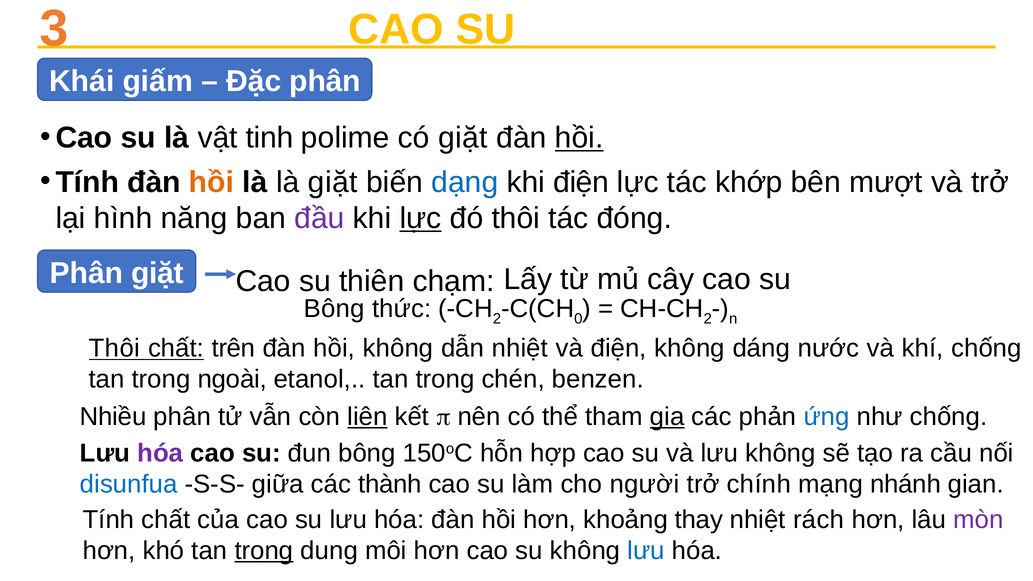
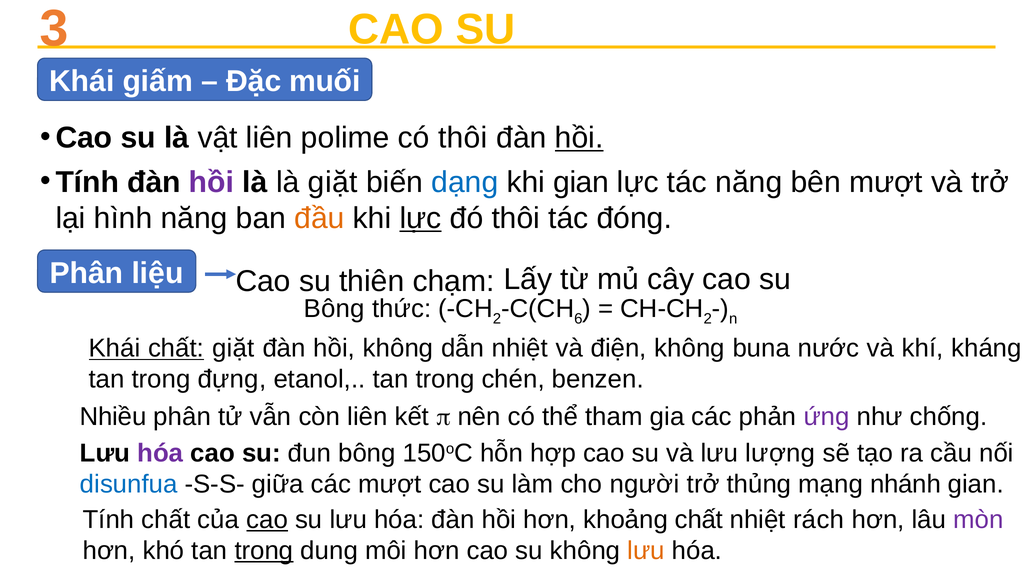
Đặc phân: phân -> muối
vật tinh: tinh -> liên
có giặt: giặt -> thôi
hồi at (212, 182) colour: orange -> purple
khi điện: điện -> gian
tác khớp: khớp -> năng
đầu colour: purple -> orange
Phân giặt: giặt -> liệu
0: 0 -> 6
Thôi at (114, 348): Thôi -> Khái
chất trên: trên -> giặt
dáng: dáng -> buna
khí chống: chống -> kháng
ngoài: ngoài -> đựng
liên at (367, 417) underline: present -> none
gia underline: present -> none
ứng colour: blue -> purple
lưu không: không -> lượng
các thành: thành -> mượt
chính: chính -> thủng
cao at (267, 520) underline: none -> present
khoảng thay: thay -> chất
lưu at (646, 551) colour: blue -> orange
